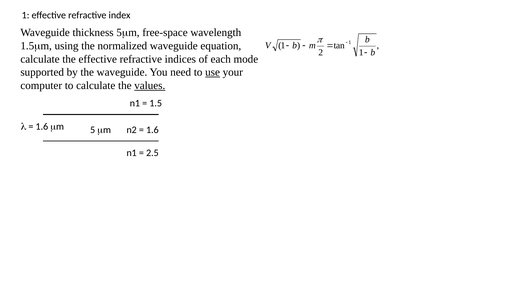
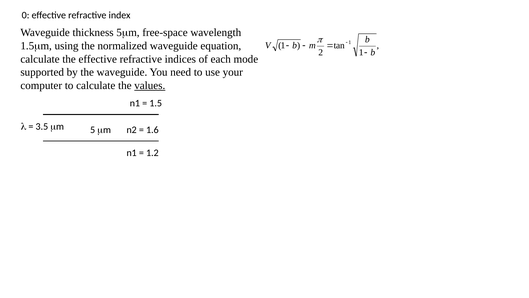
1 at (26, 15): 1 -> 0
use underline: present -> none
1.6 at (42, 126): 1.6 -> 3.5
2.5: 2.5 -> 1.2
